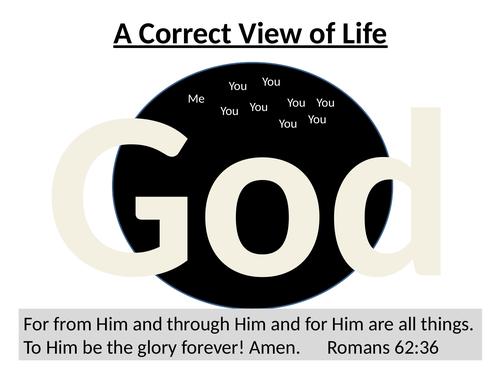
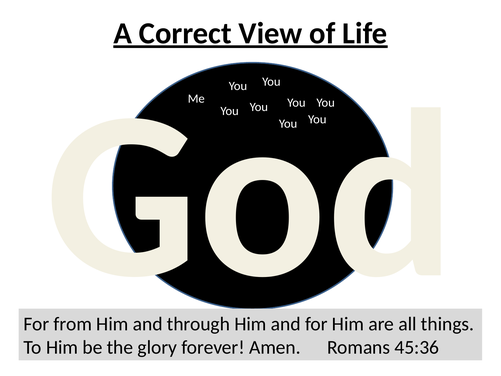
62:36: 62:36 -> 45:36
